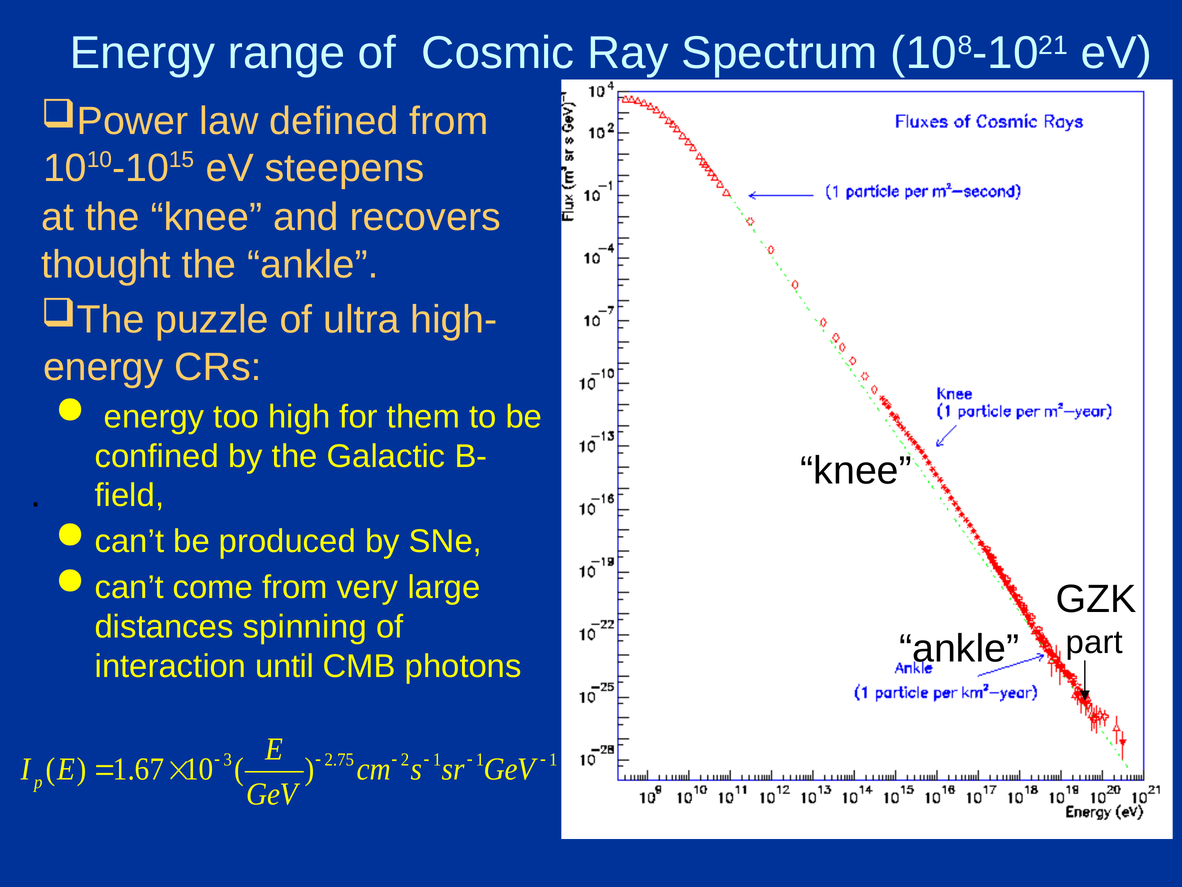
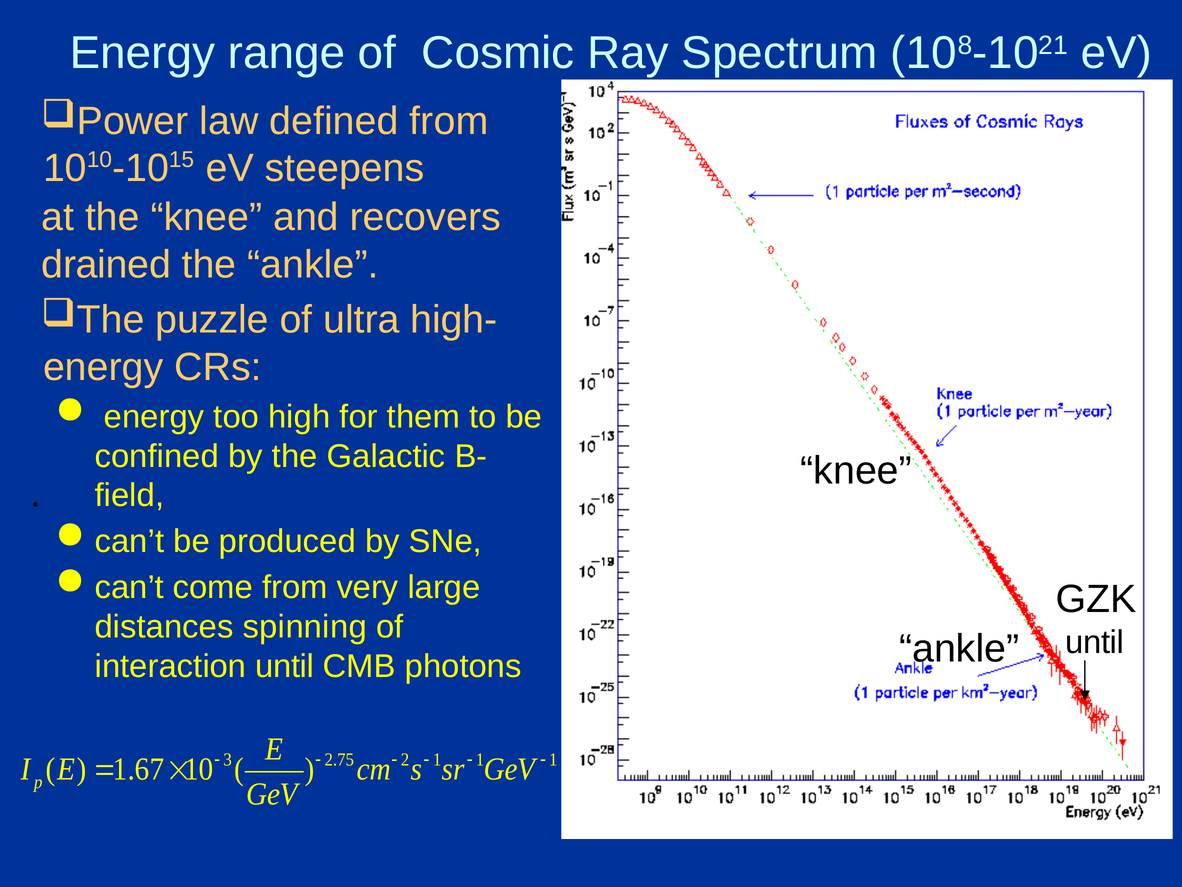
thought: thought -> drained
part at (1094, 642): part -> until
